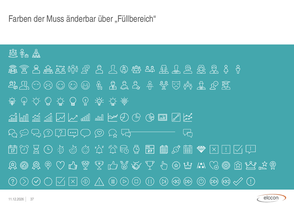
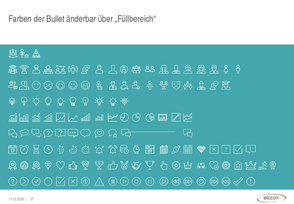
Muss: Muss -> Bullet
